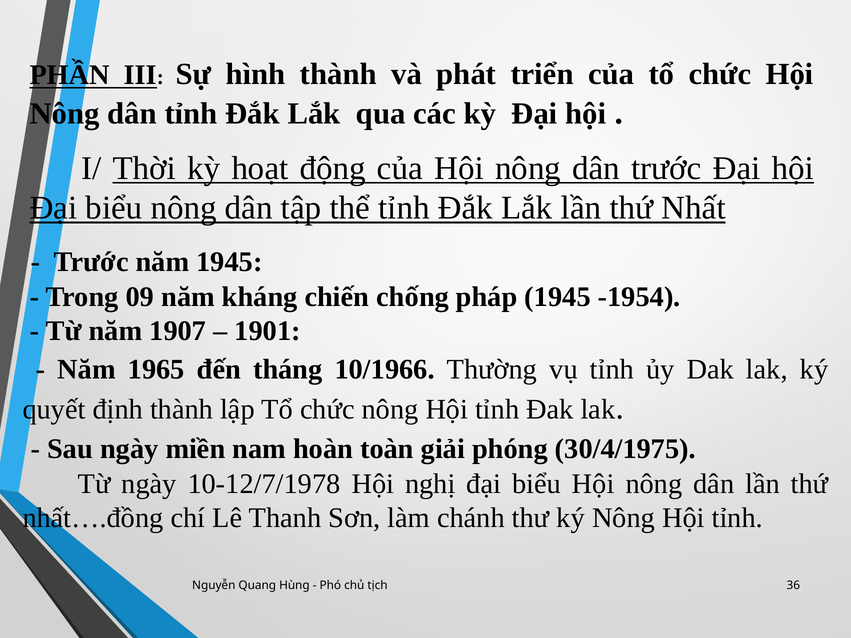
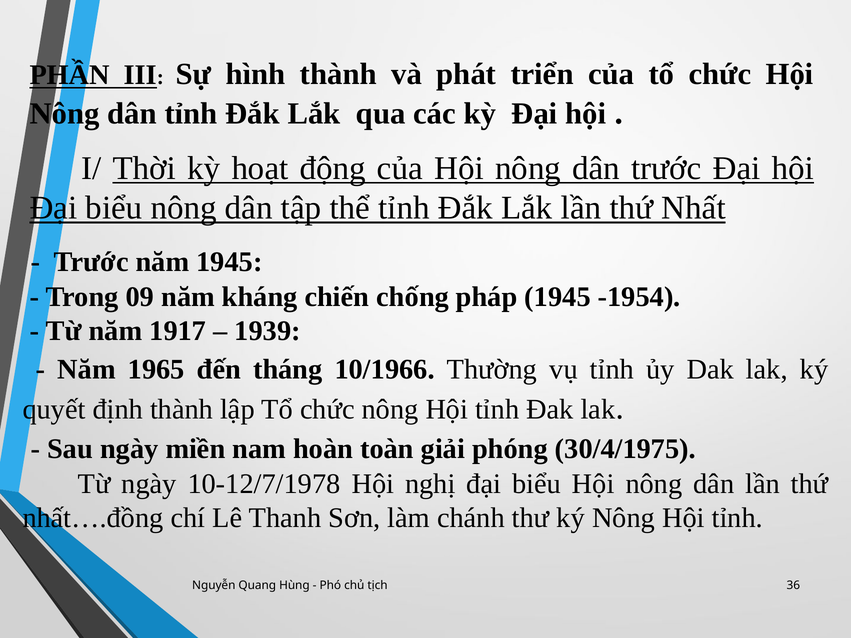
1907: 1907 -> 1917
1901: 1901 -> 1939
